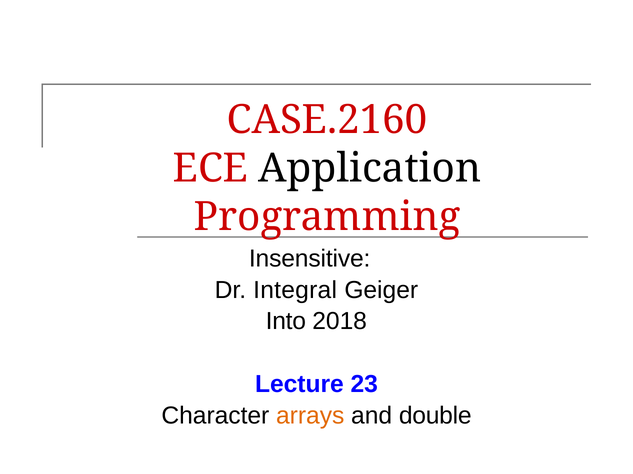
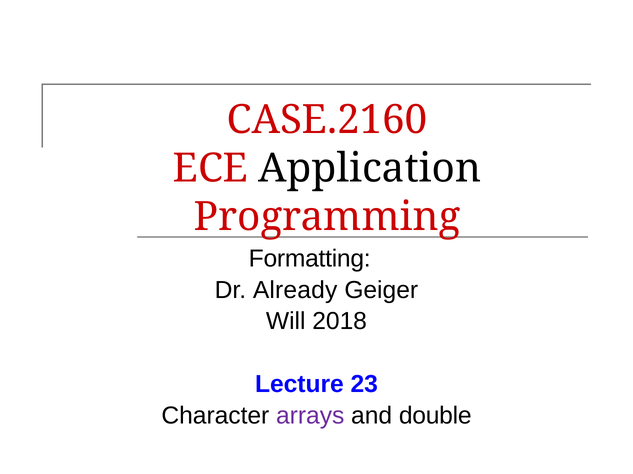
Insensitive: Insensitive -> Formatting
Integral: Integral -> Already
Into: Into -> Will
arrays colour: orange -> purple
